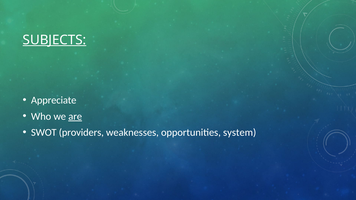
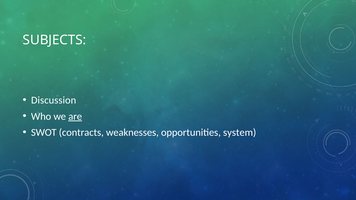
SUBJECTS underline: present -> none
Appreciate: Appreciate -> Discussion
providers: providers -> contracts
